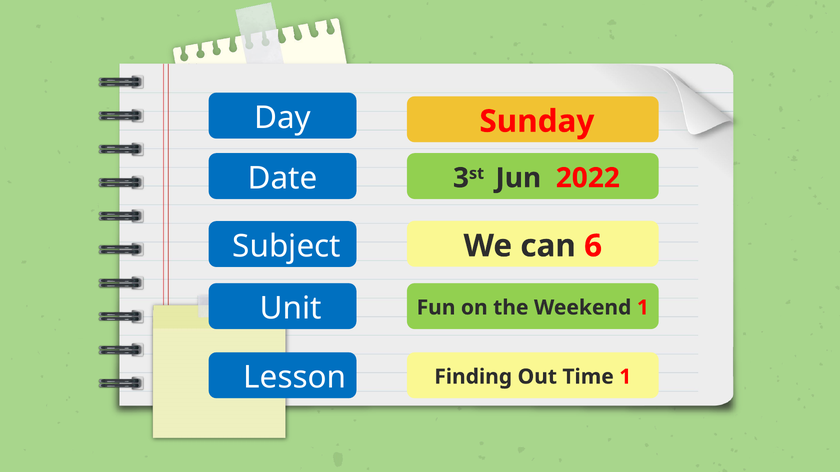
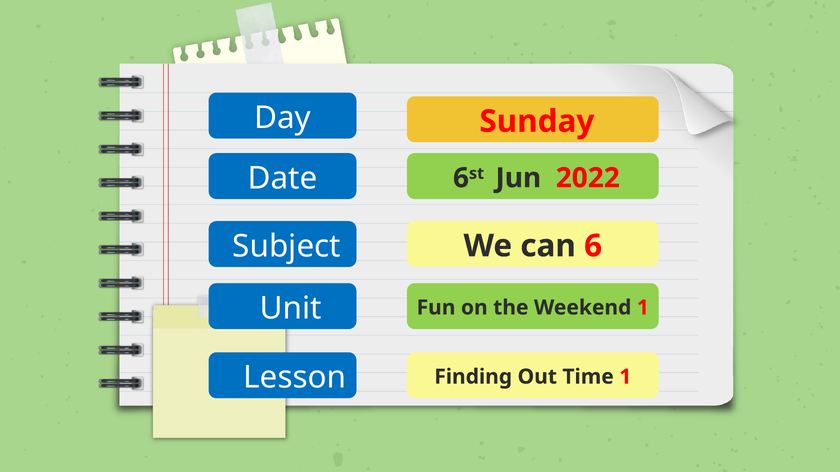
Date 3: 3 -> 6
